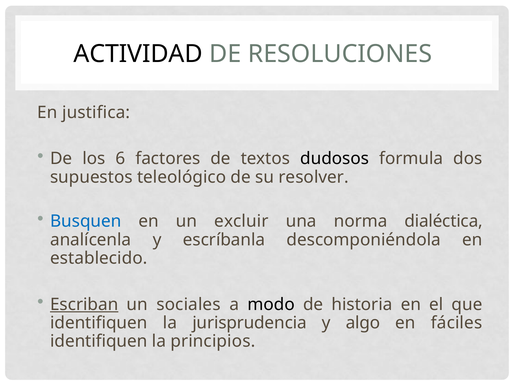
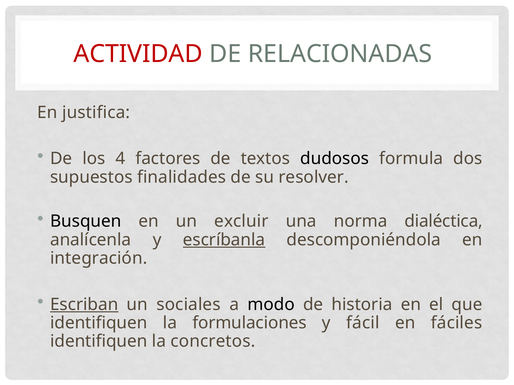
ACTIVIDAD colour: black -> red
RESOLUCIONES: RESOLUCIONES -> RELACIONADAS
6: 6 -> 4
teleológico: teleológico -> finalidades
Busquen colour: blue -> black
escríbanla underline: none -> present
establecido: establecido -> integración
jurisprudencia: jurisprudencia -> formulaciones
algo: algo -> fácil
principios: principios -> concretos
